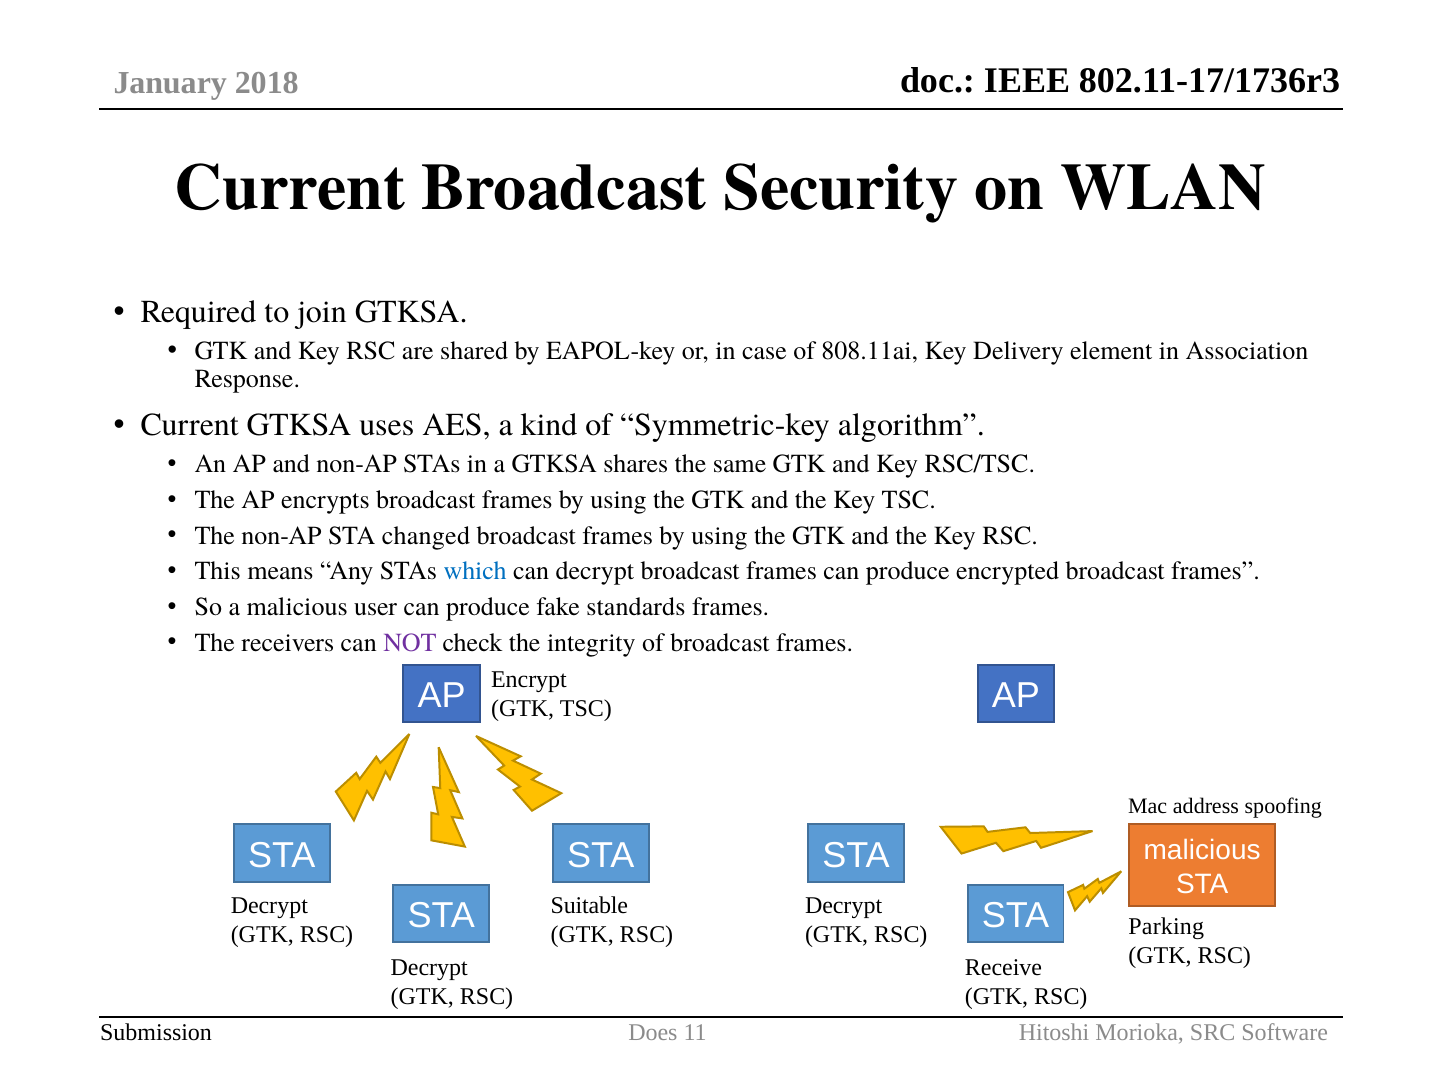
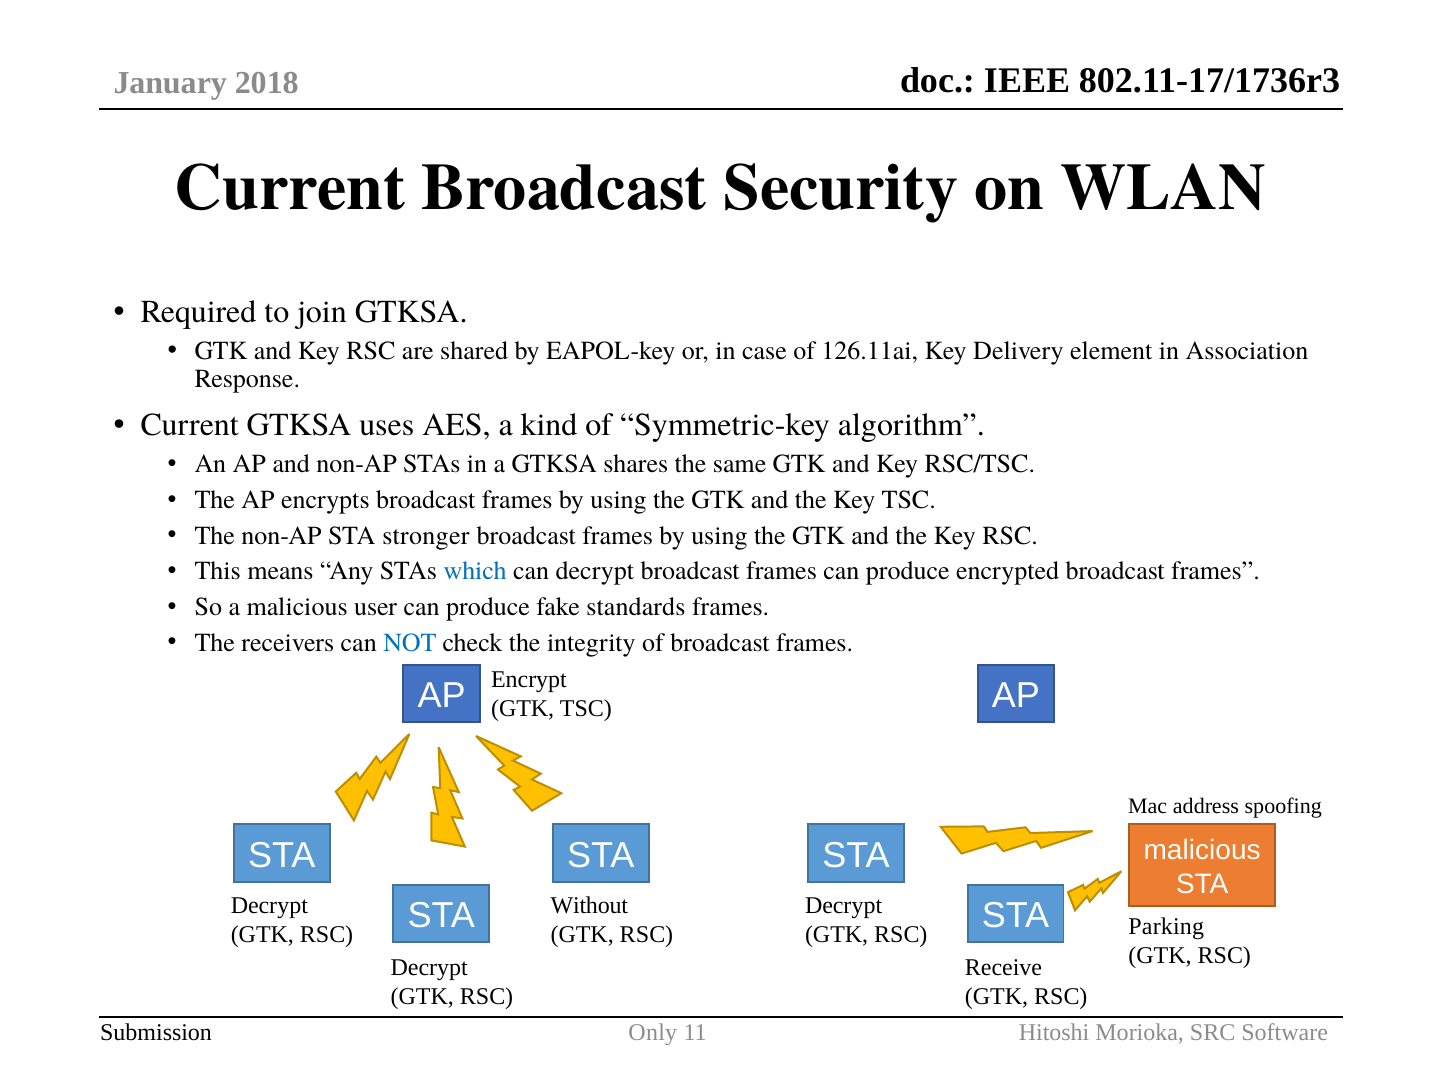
808.11ai: 808.11ai -> 126.11ai
changed: changed -> stronger
NOT colour: purple -> blue
Suitable: Suitable -> Without
Does: Does -> Only
